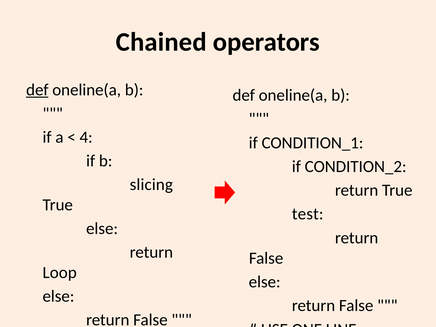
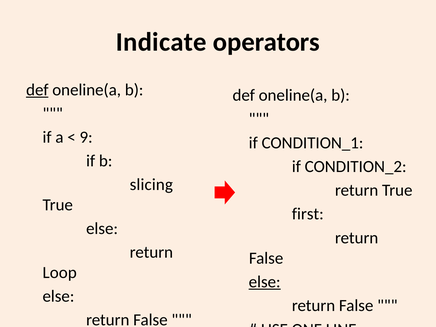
Chained: Chained -> Indicate
4: 4 -> 9
test: test -> first
else at (265, 282) underline: none -> present
